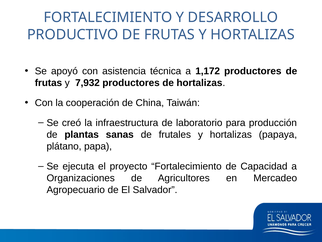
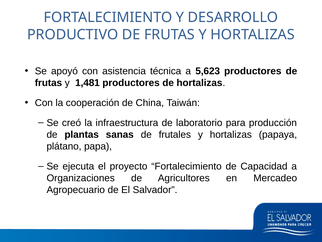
1,172: 1,172 -> 5,623
7,932: 7,932 -> 1,481
